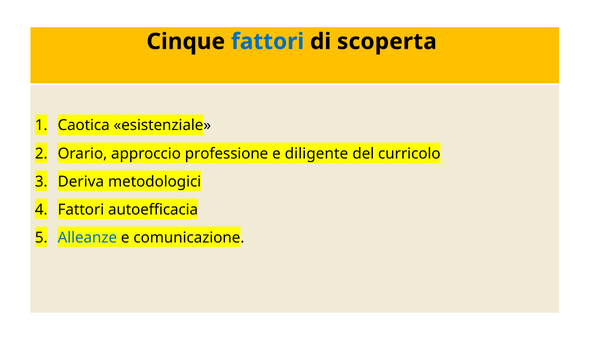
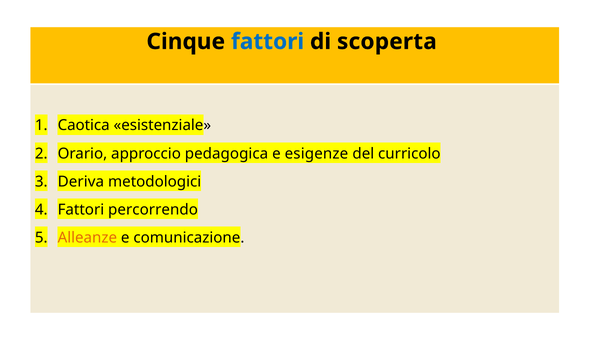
professione: professione -> pedagogica
diligente: diligente -> esigenze
autoefficacia: autoefficacia -> percorrendo
Alleanze colour: blue -> orange
